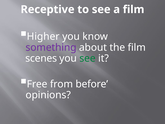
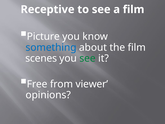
Higher: Higher -> Picture
something colour: purple -> blue
before: before -> viewer
